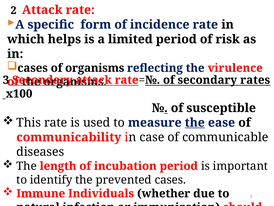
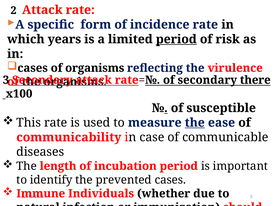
helps: helps -> years
period at (176, 39) underline: none -> present
rates: rates -> there
